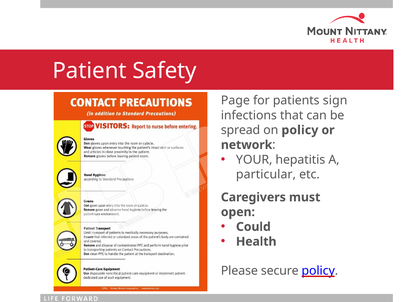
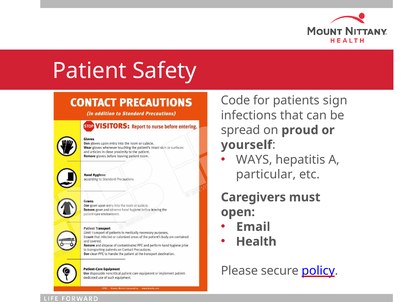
Page: Page -> Code
on policy: policy -> proud
network: network -> yourself
YOUR: YOUR -> WAYS
Could: Could -> Email
